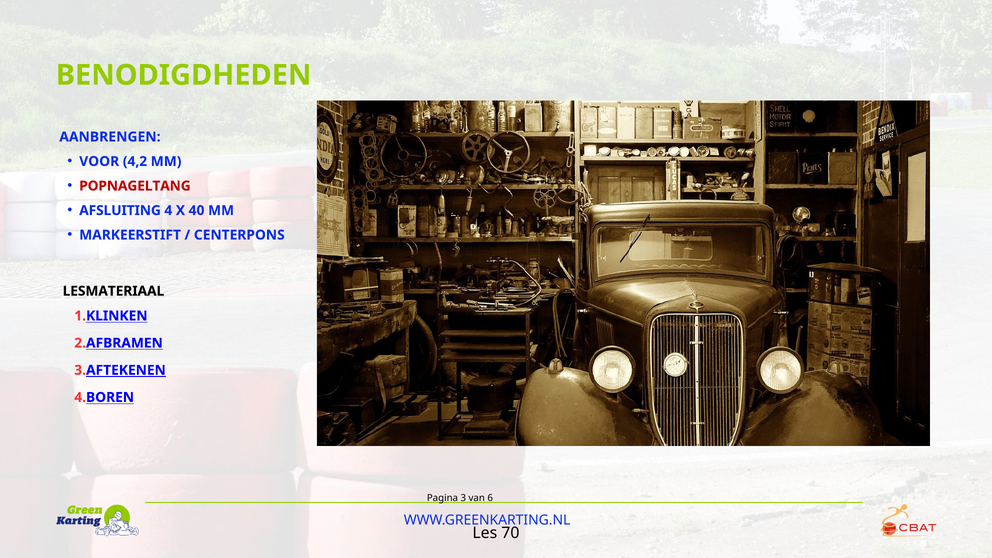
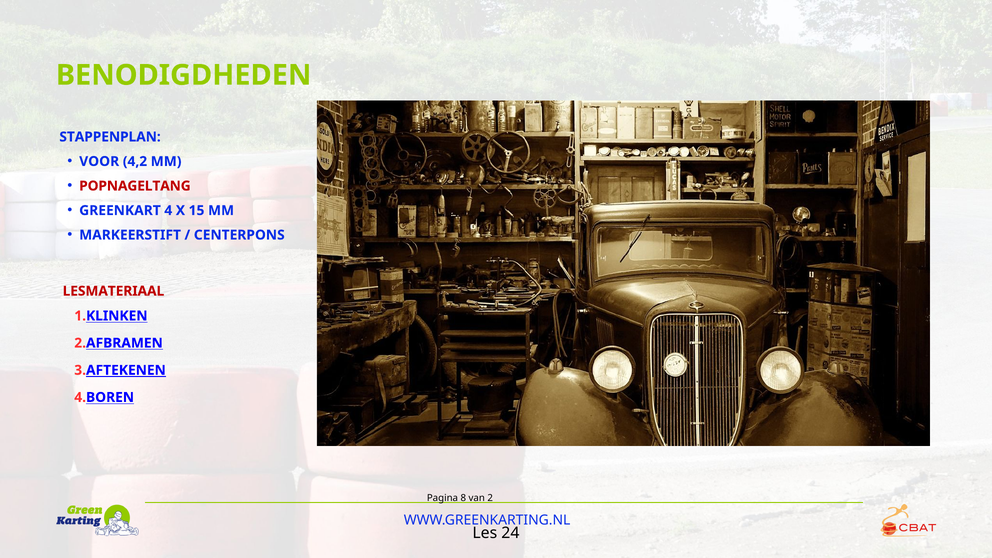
AANBRENGEN: AANBRENGEN -> STAPPENPLAN
AFSLUITING: AFSLUITING -> GREENKART
40: 40 -> 15
LESMATERIAAL colour: black -> red
3: 3 -> 8
6: 6 -> 2
70: 70 -> 24
